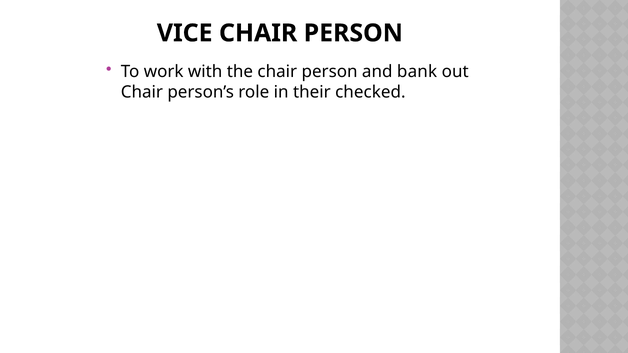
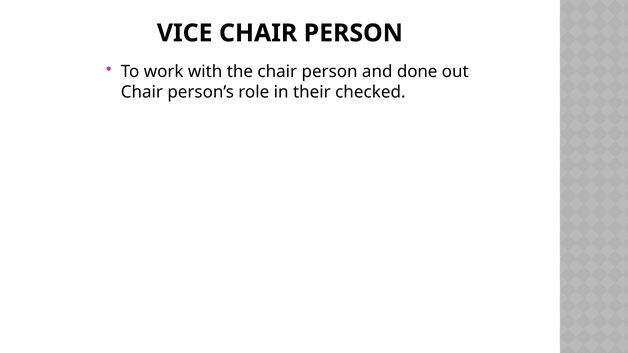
bank: bank -> done
